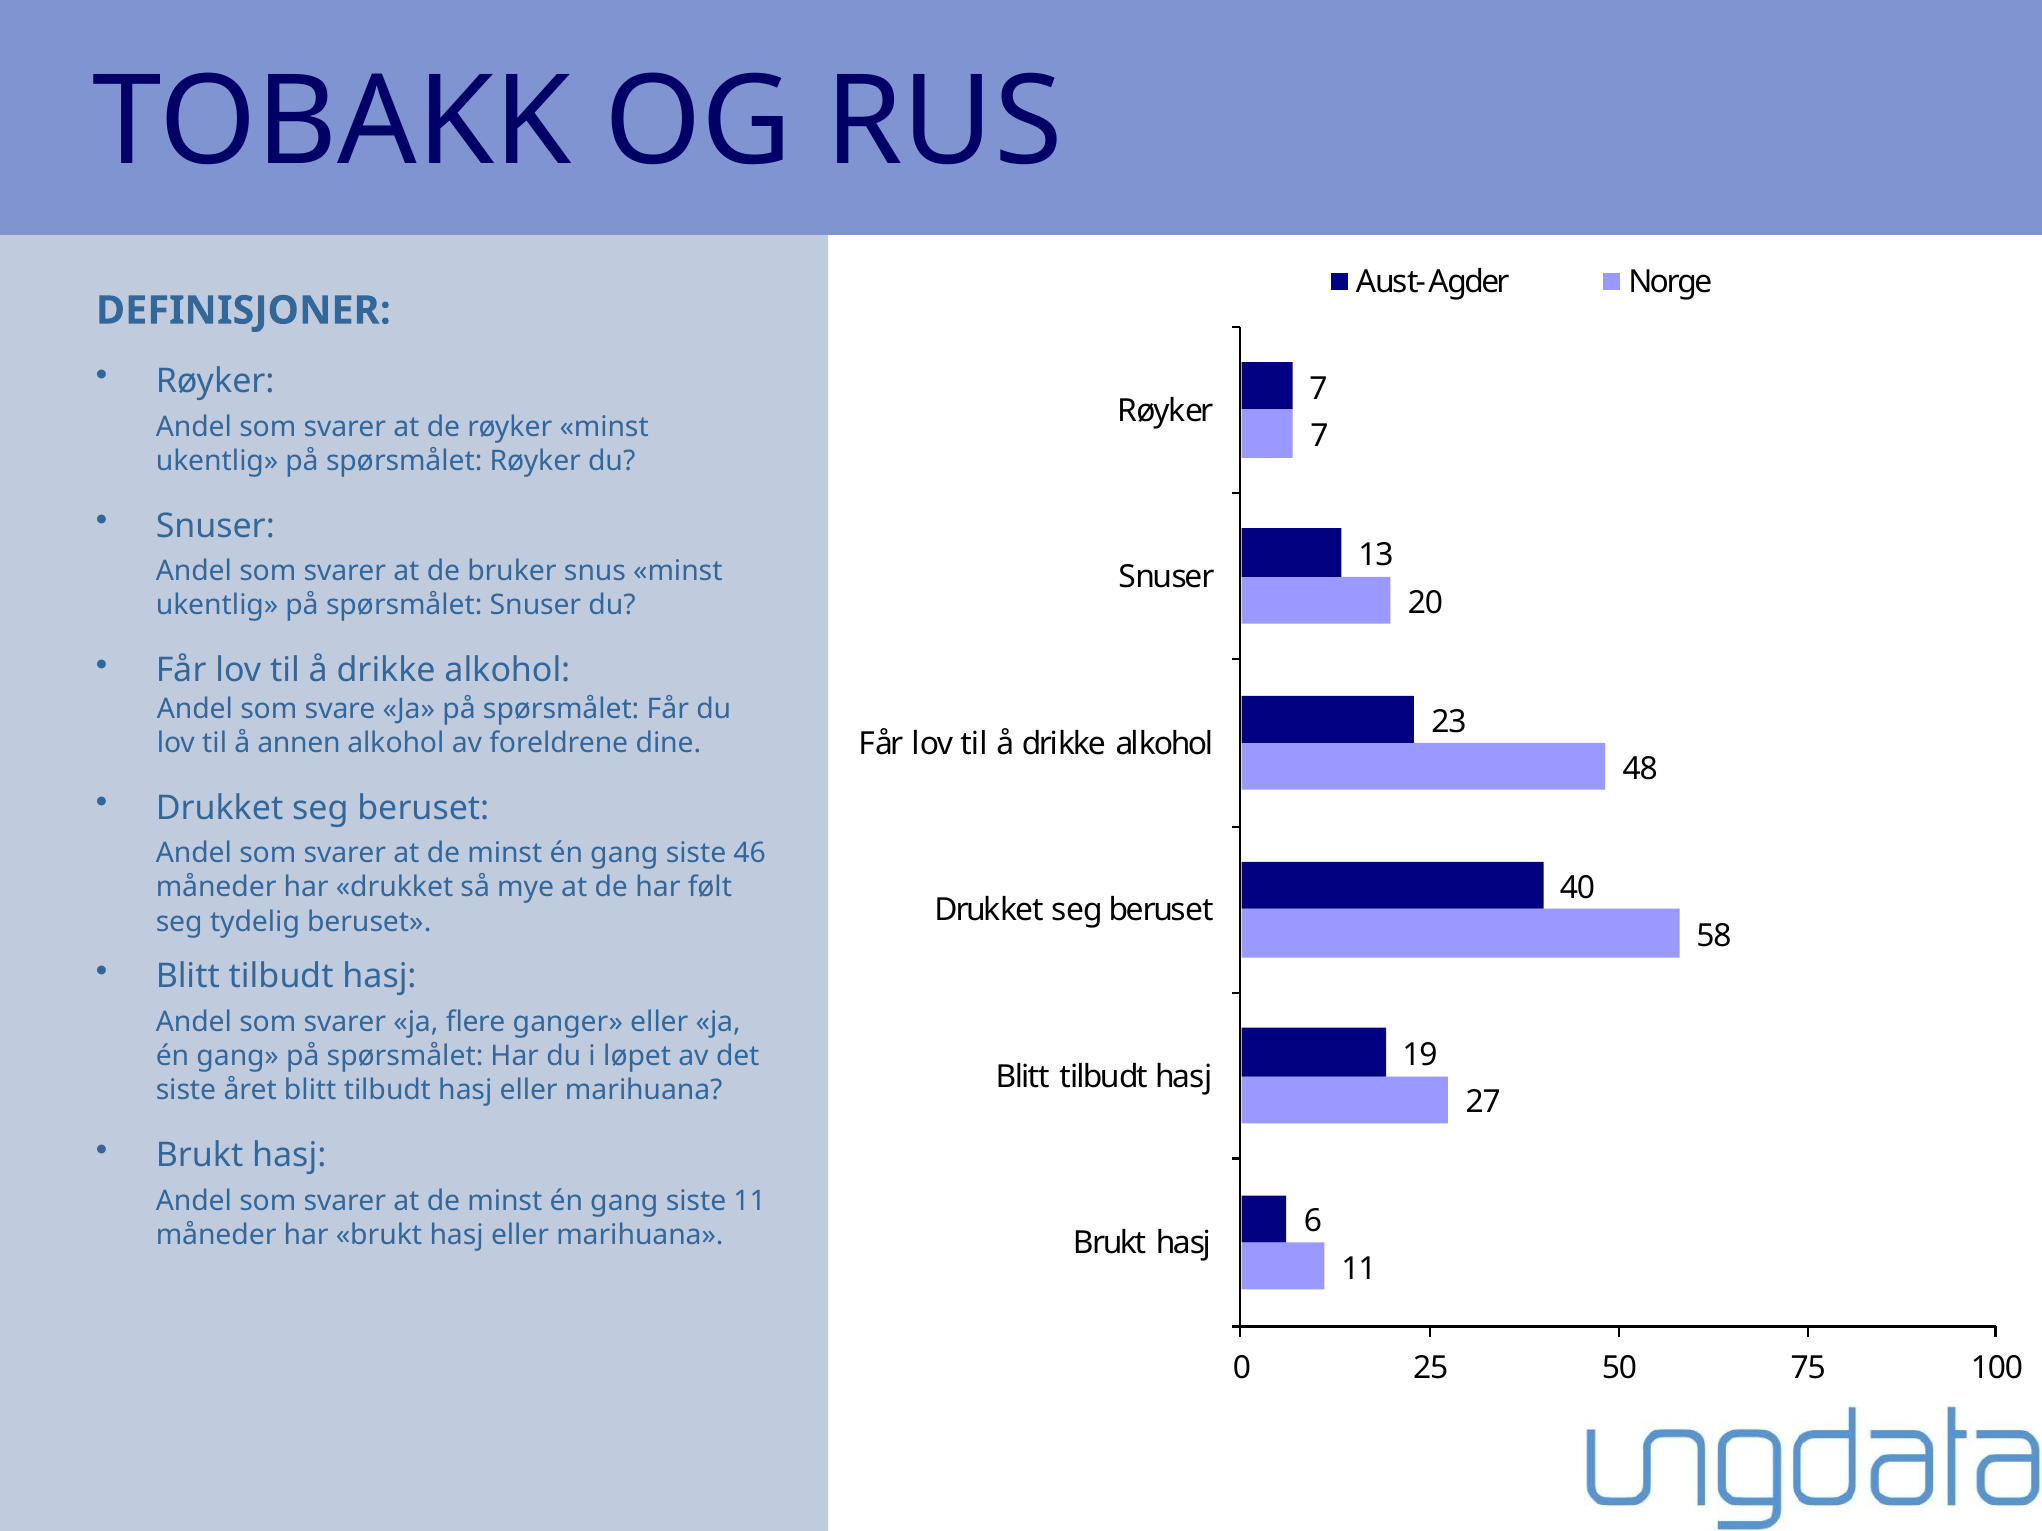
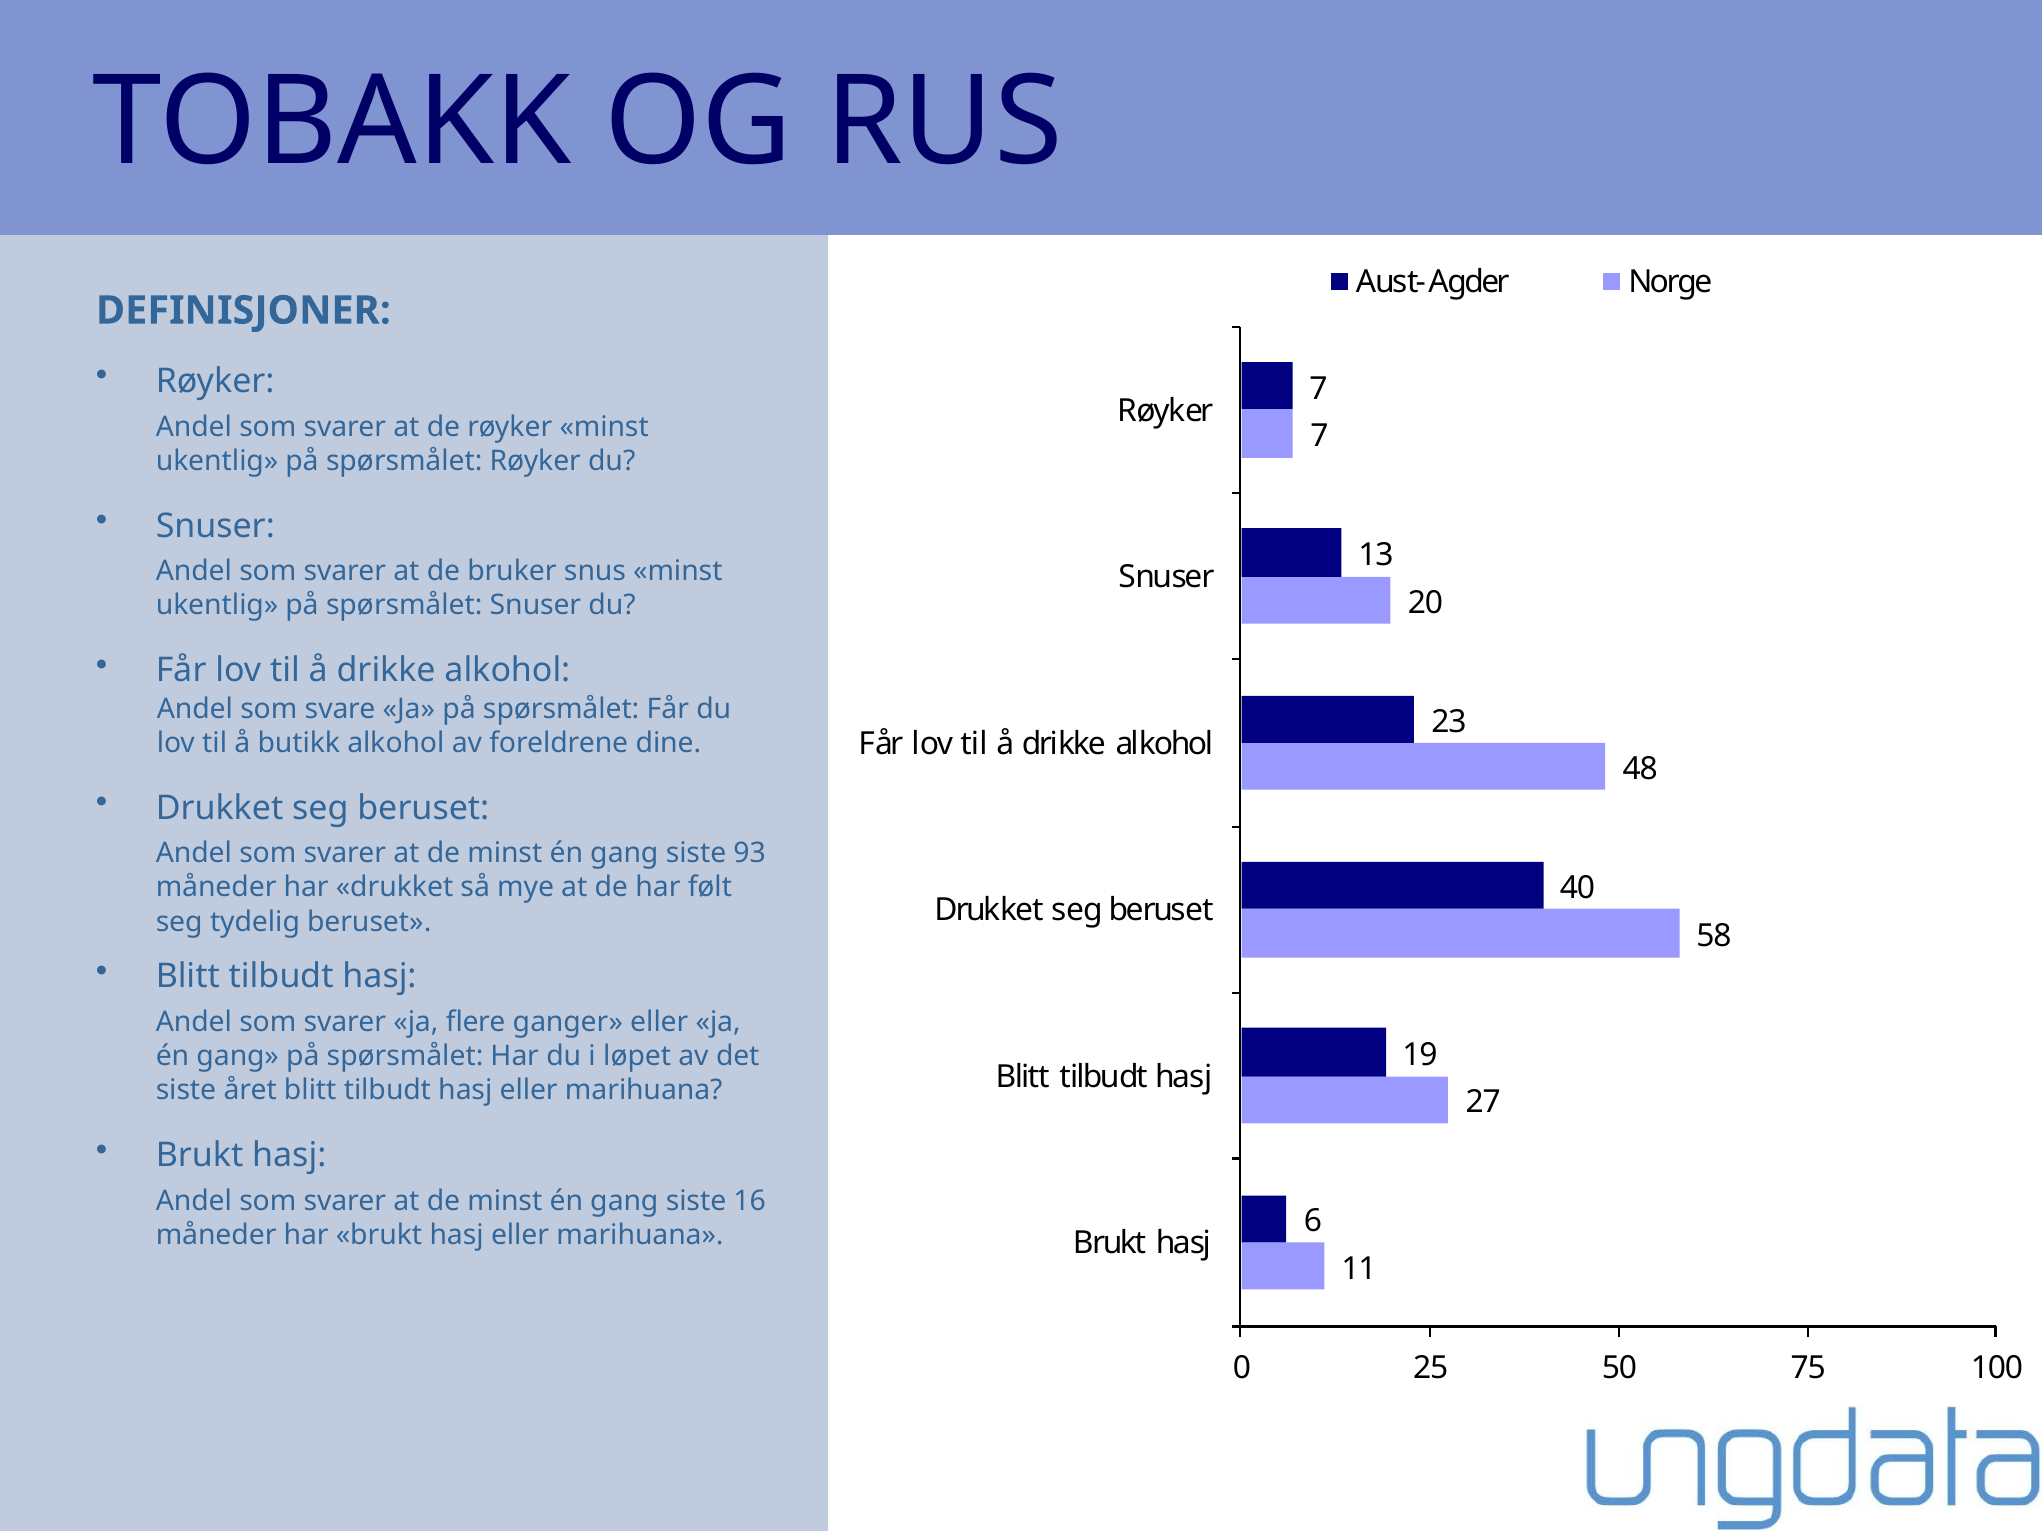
annen: annen -> butikk
46: 46 -> 93
siste 11: 11 -> 16
